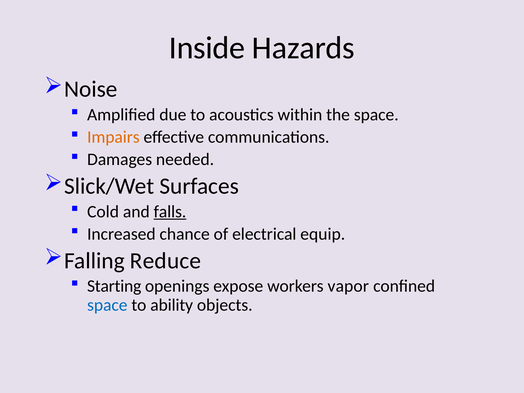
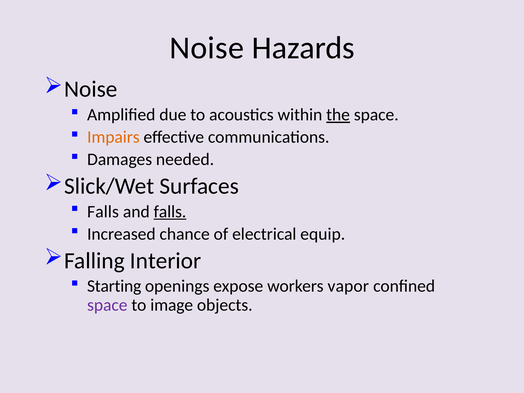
Inside at (207, 48): Inside -> Noise
the underline: none -> present
Cold at (103, 212): Cold -> Falls
Reduce: Reduce -> Interior
space at (107, 305) colour: blue -> purple
ability: ability -> image
